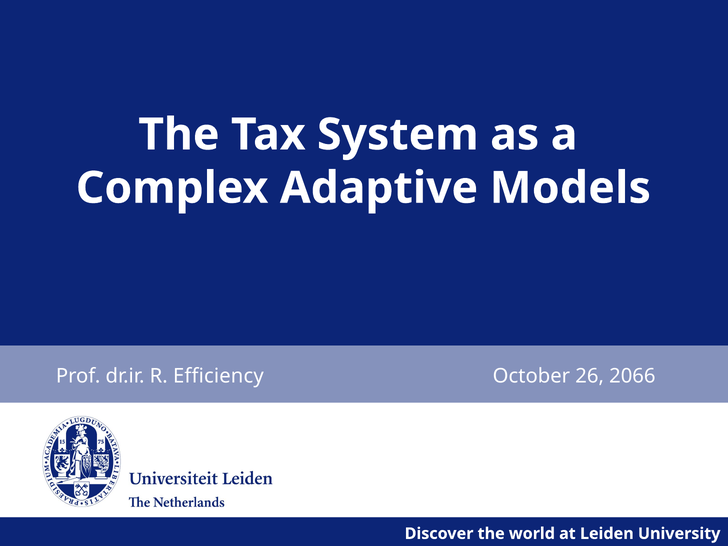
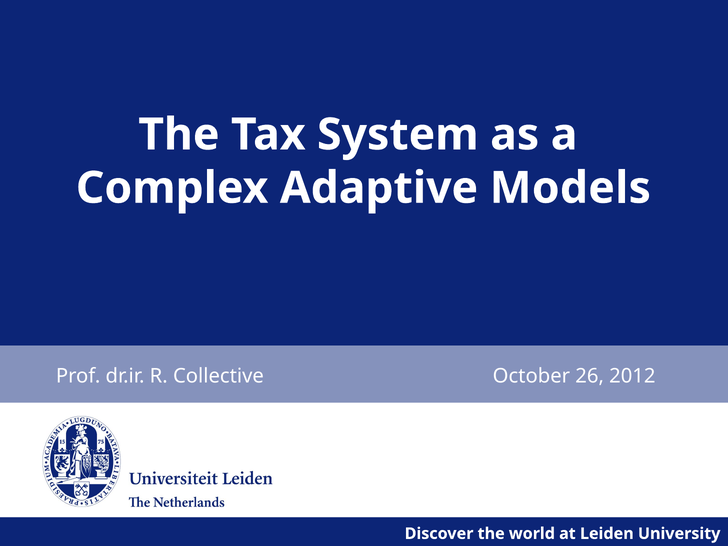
Efficiency: Efficiency -> Collective
2066: 2066 -> 2012
